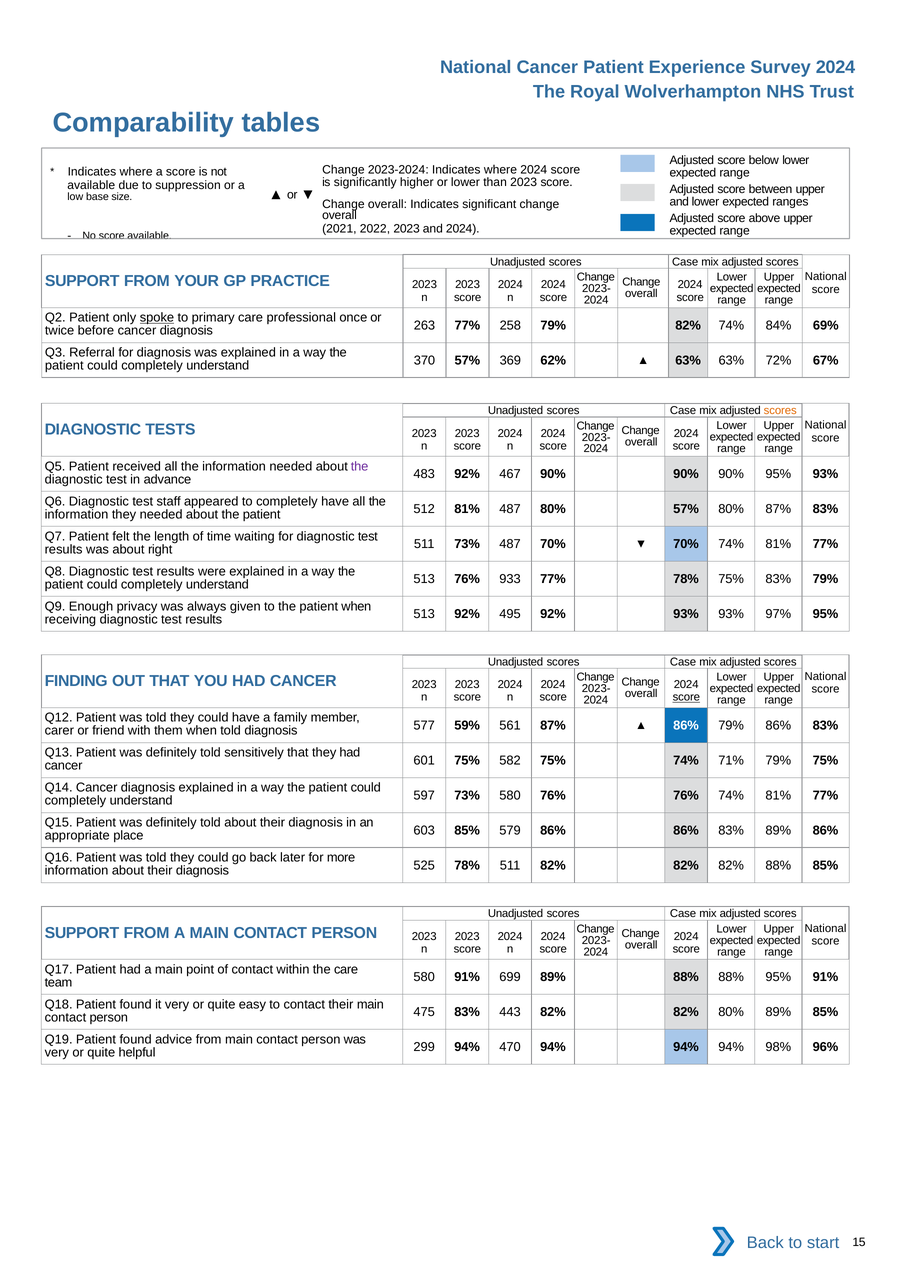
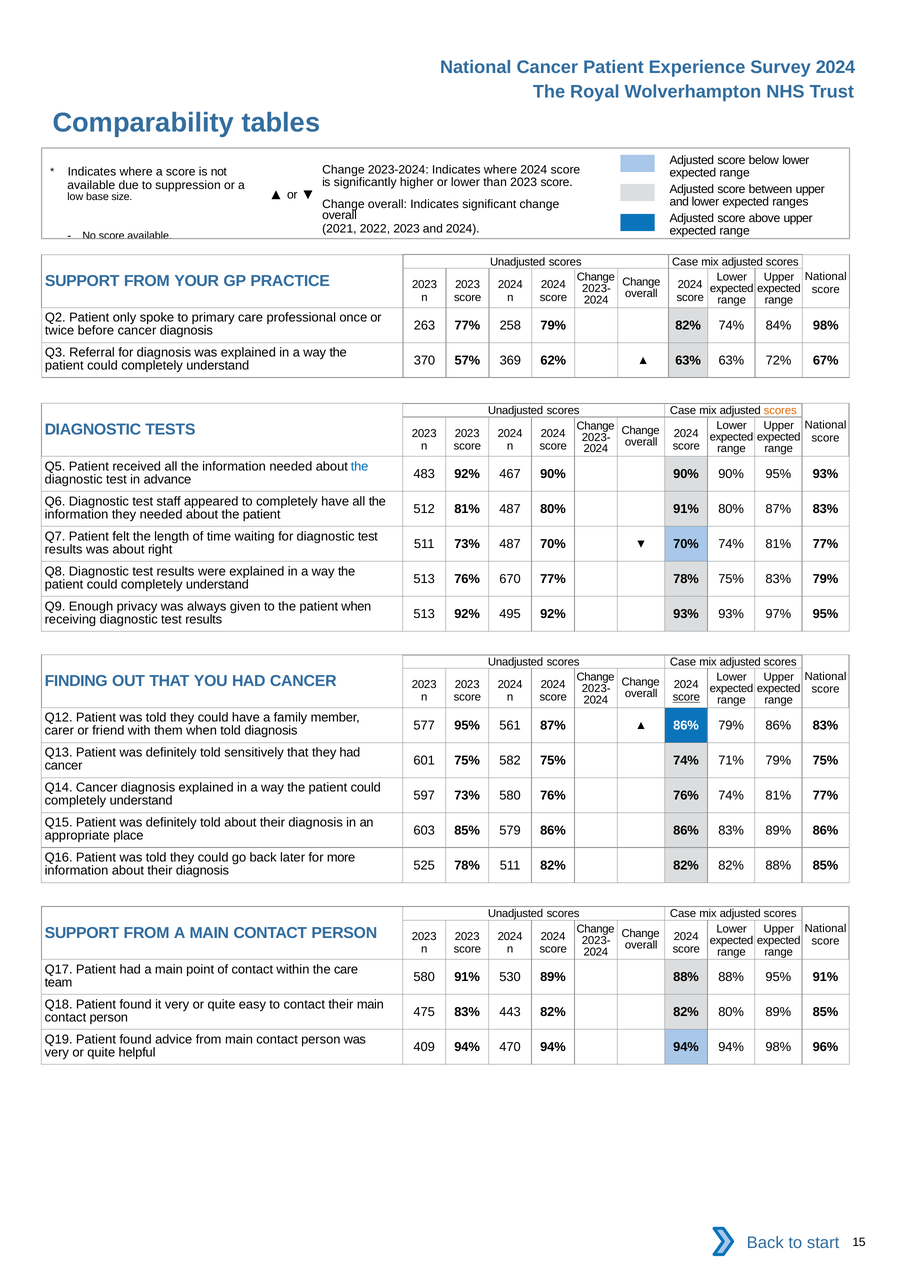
spoke underline: present -> none
84% 69%: 69% -> 98%
the at (360, 467) colour: purple -> blue
80% 57%: 57% -> 91%
933: 933 -> 670
577 59%: 59% -> 95%
699: 699 -> 530
299: 299 -> 409
